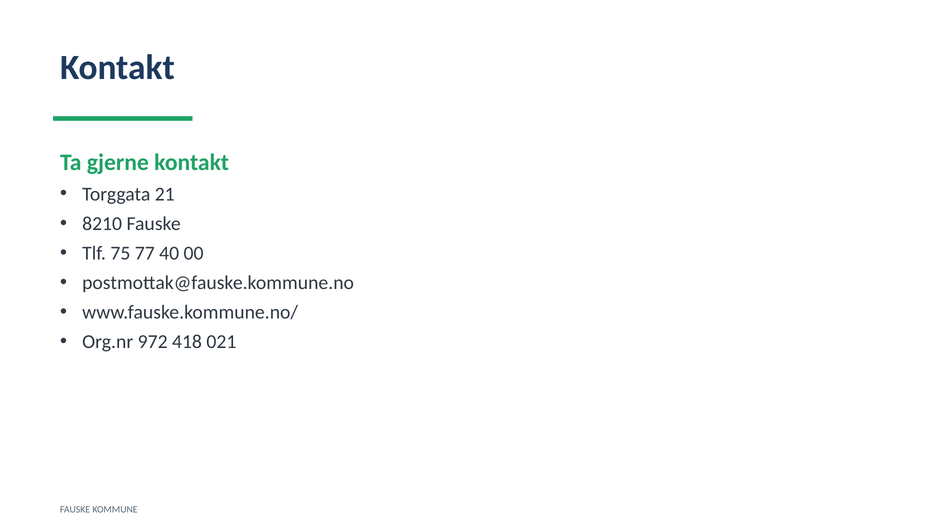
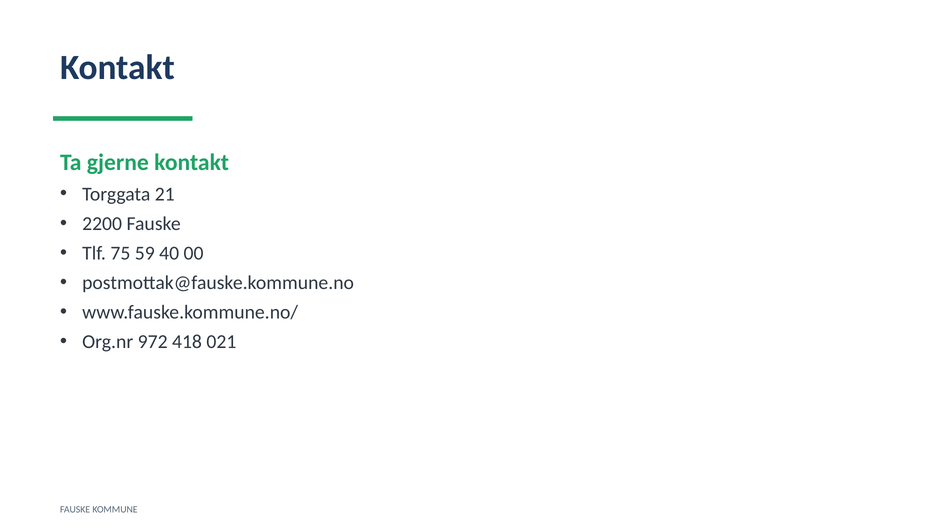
8210: 8210 -> 2200
77: 77 -> 59
